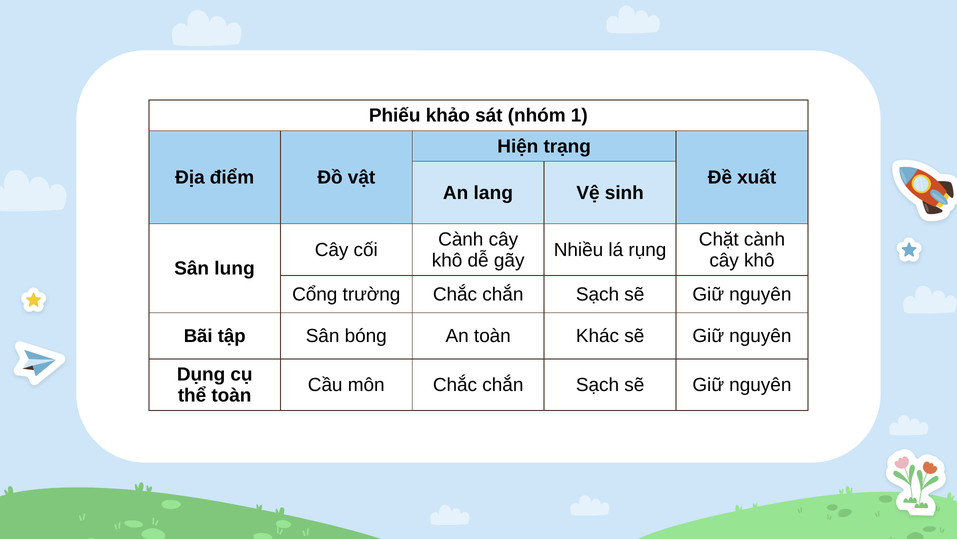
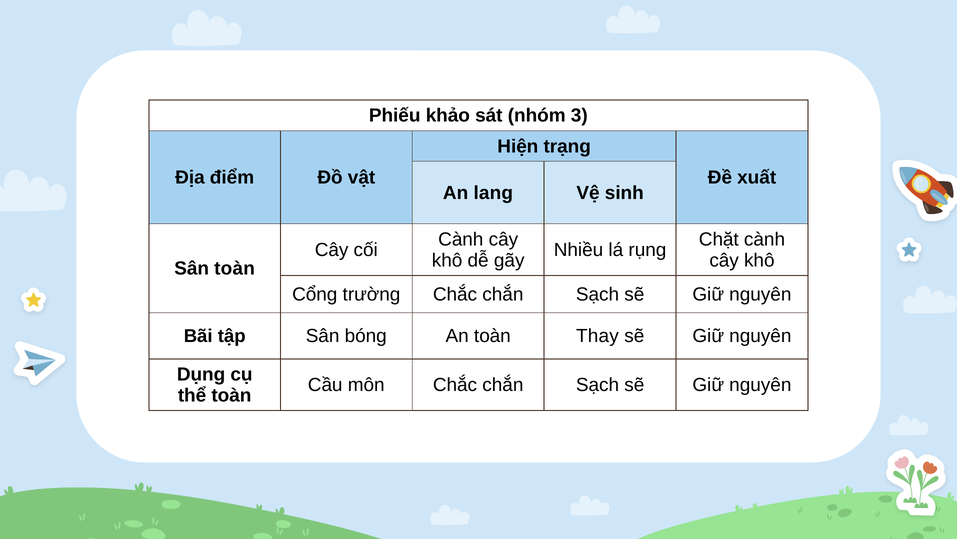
1: 1 -> 3
Sân lung: lung -> toàn
Khác: Khác -> Thay
